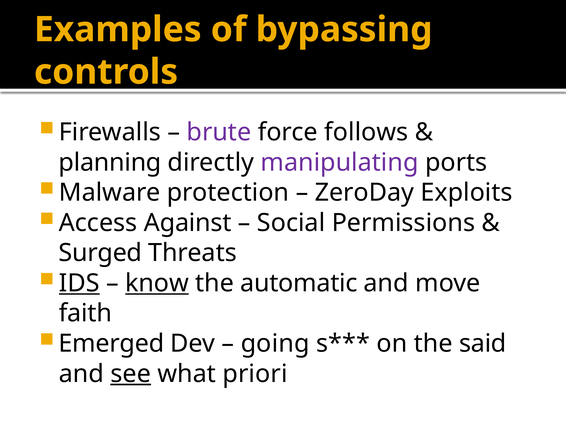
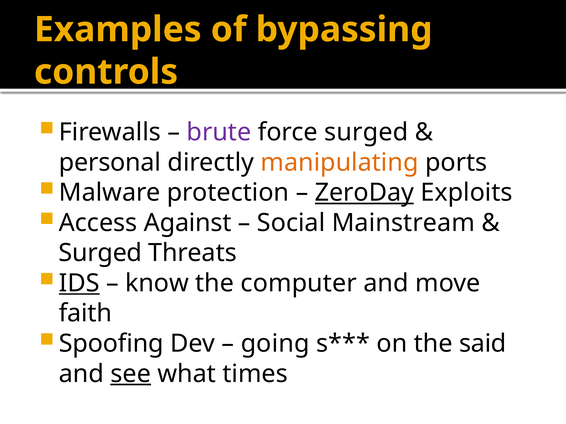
force follows: follows -> surged
planning: planning -> personal
manipulating colour: purple -> orange
ZeroDay underline: none -> present
Permissions: Permissions -> Mainstream
know underline: present -> none
automatic: automatic -> computer
Emerged: Emerged -> Spoofing
priori: priori -> times
